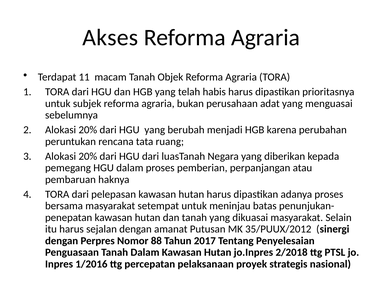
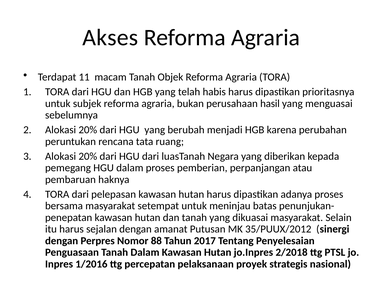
adat: adat -> hasil
